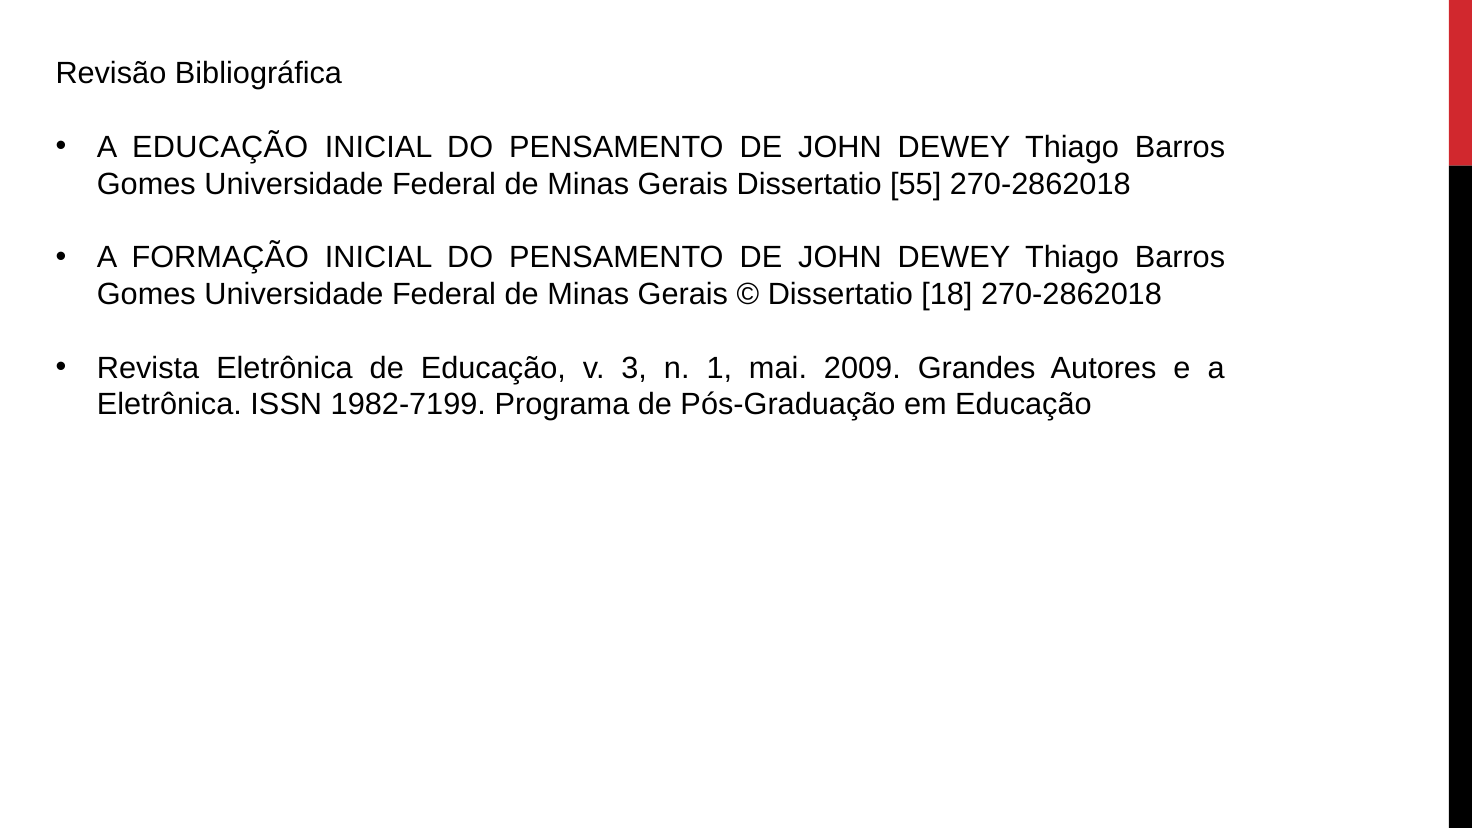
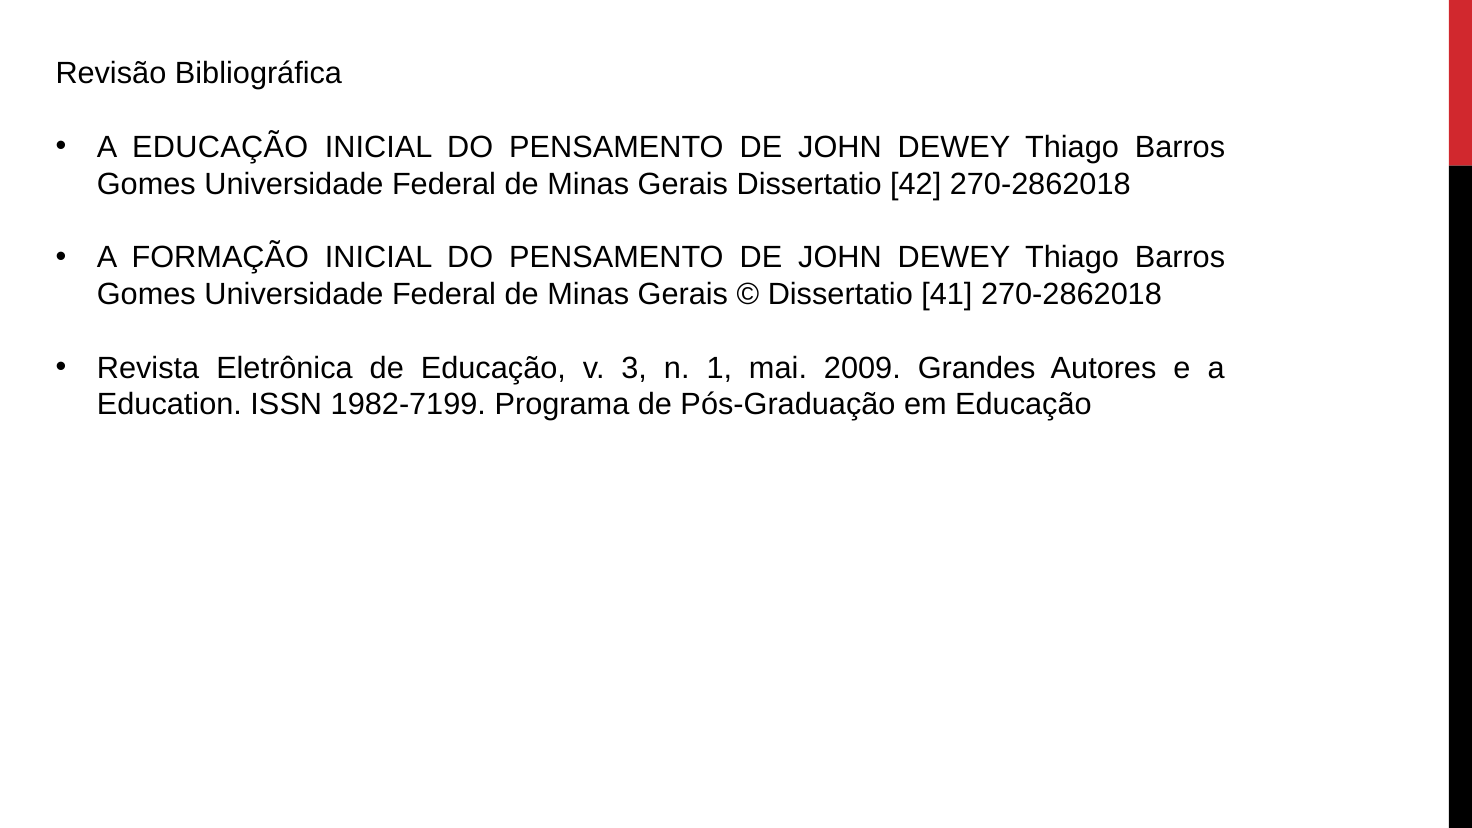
55: 55 -> 42
18: 18 -> 41
Eletrônica at (169, 405): Eletrônica -> Education
